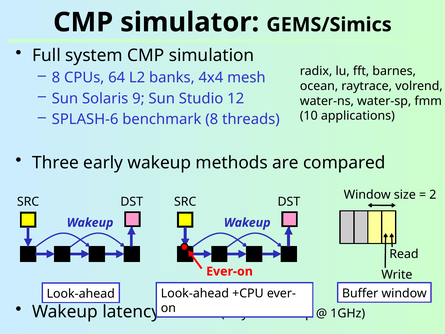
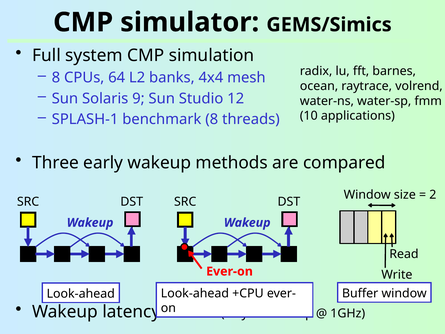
SPLASH-6: SPLASH-6 -> SPLASH-1
